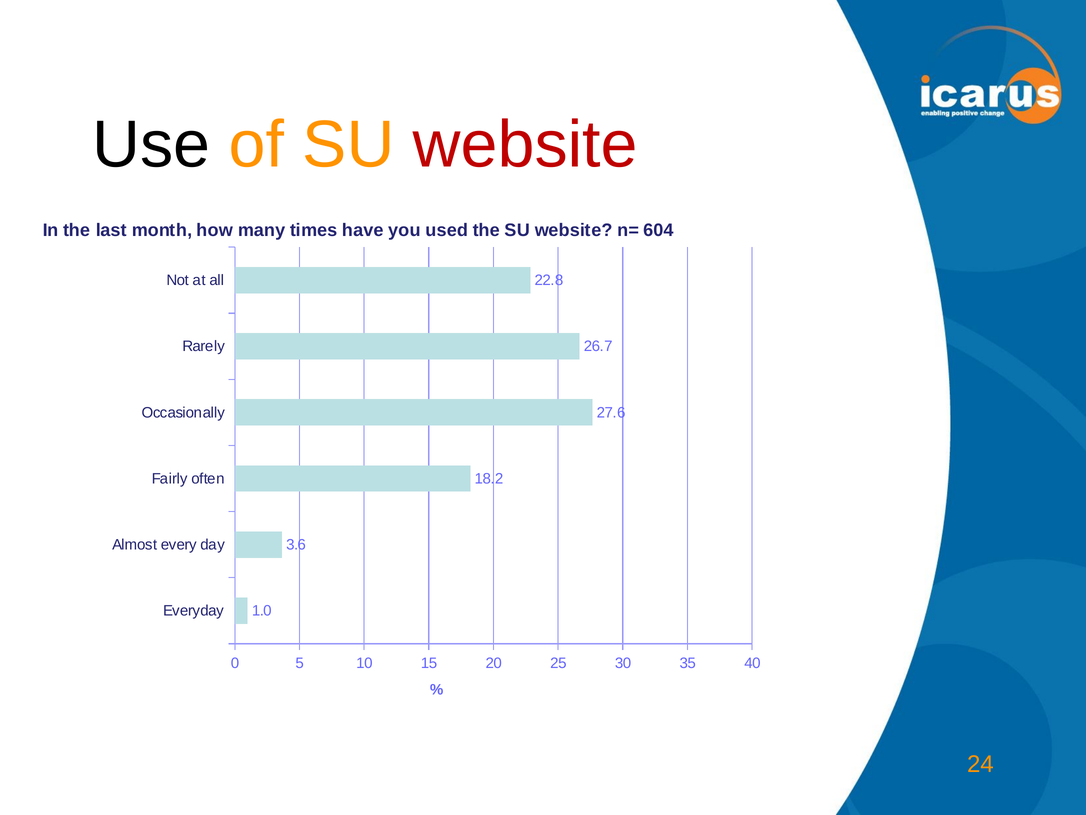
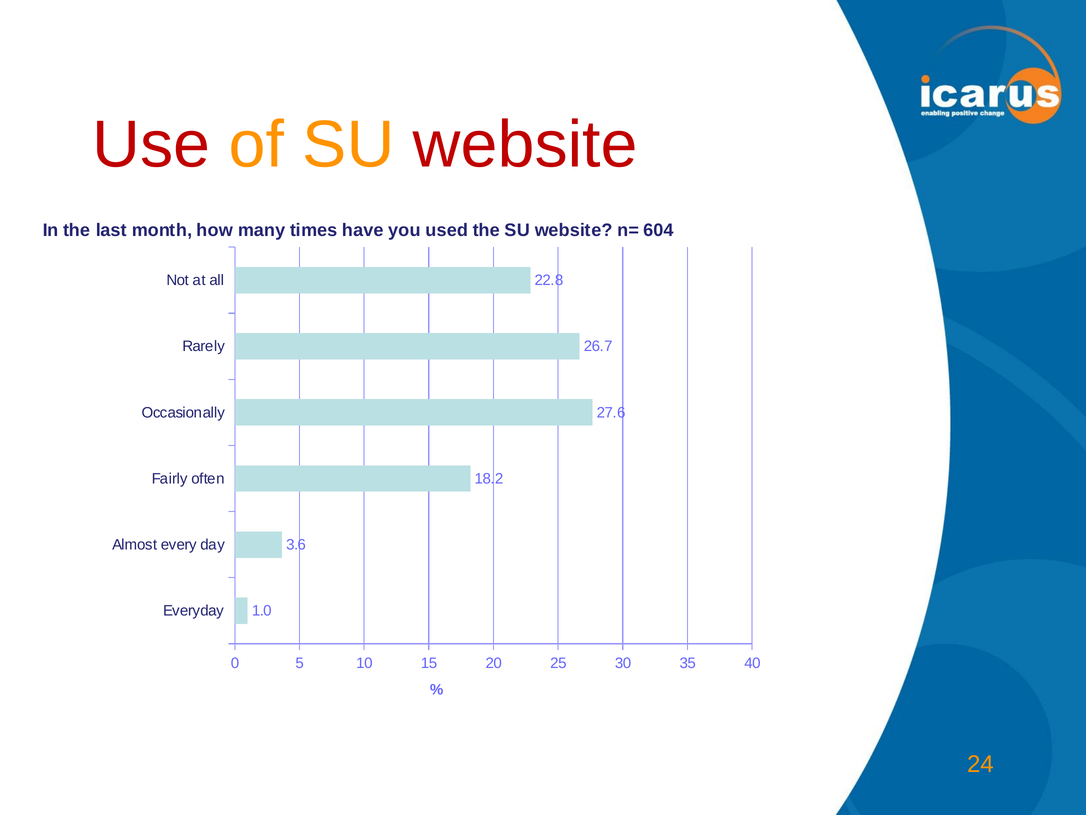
Use colour: black -> red
